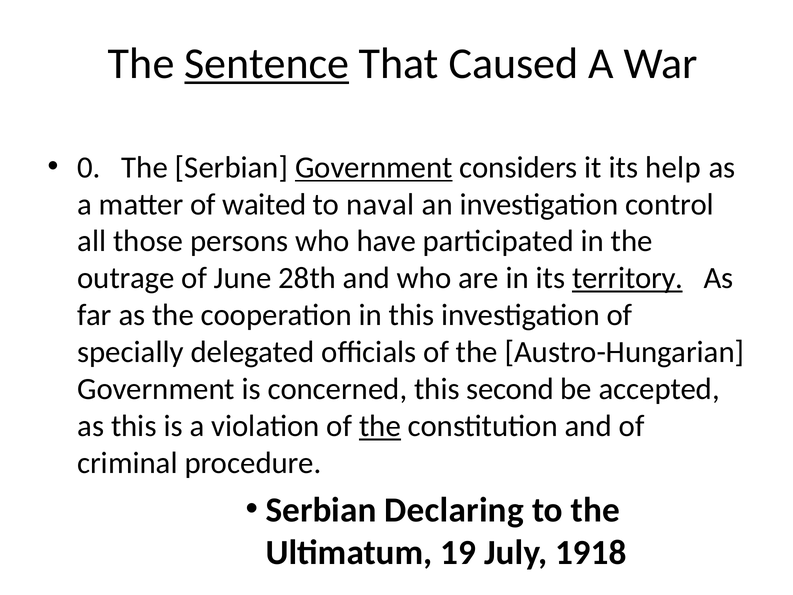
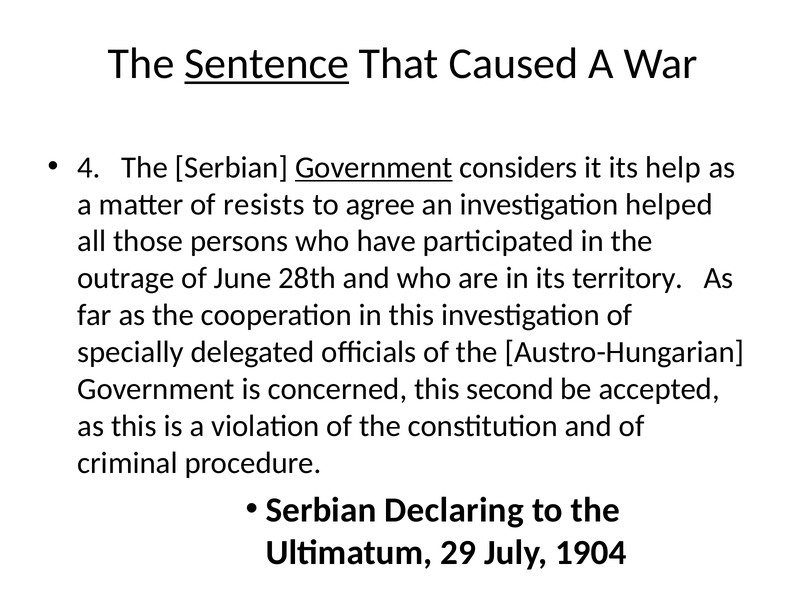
0: 0 -> 4
waited: waited -> resists
naval: naval -> agree
control: control -> helped
territory underline: present -> none
the at (380, 426) underline: present -> none
19: 19 -> 29
1918: 1918 -> 1904
